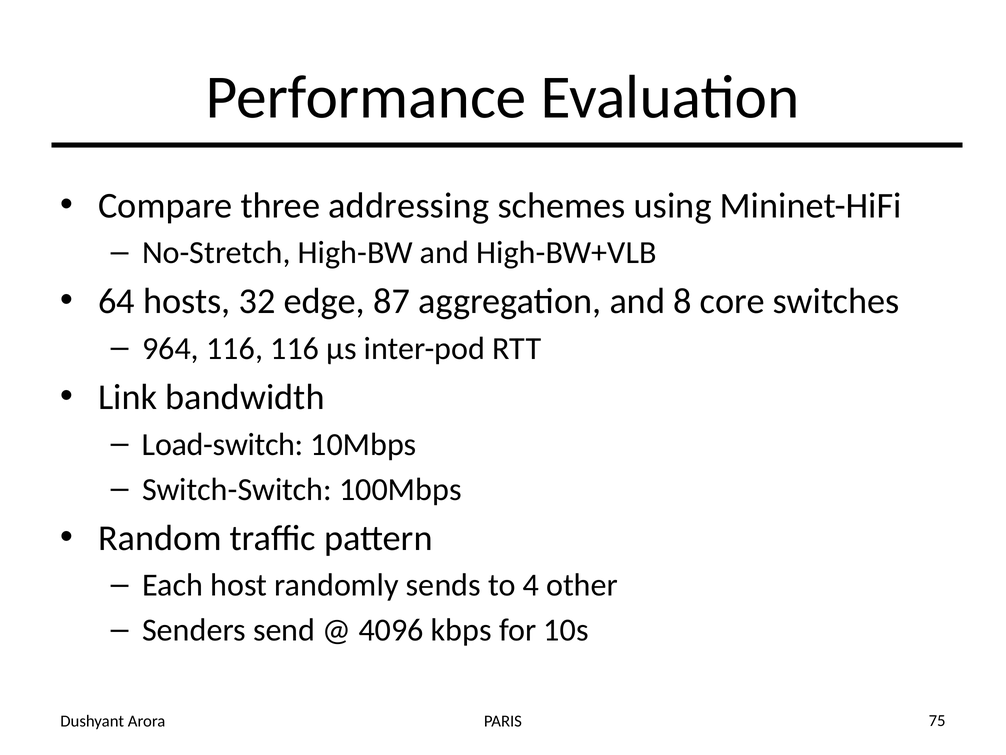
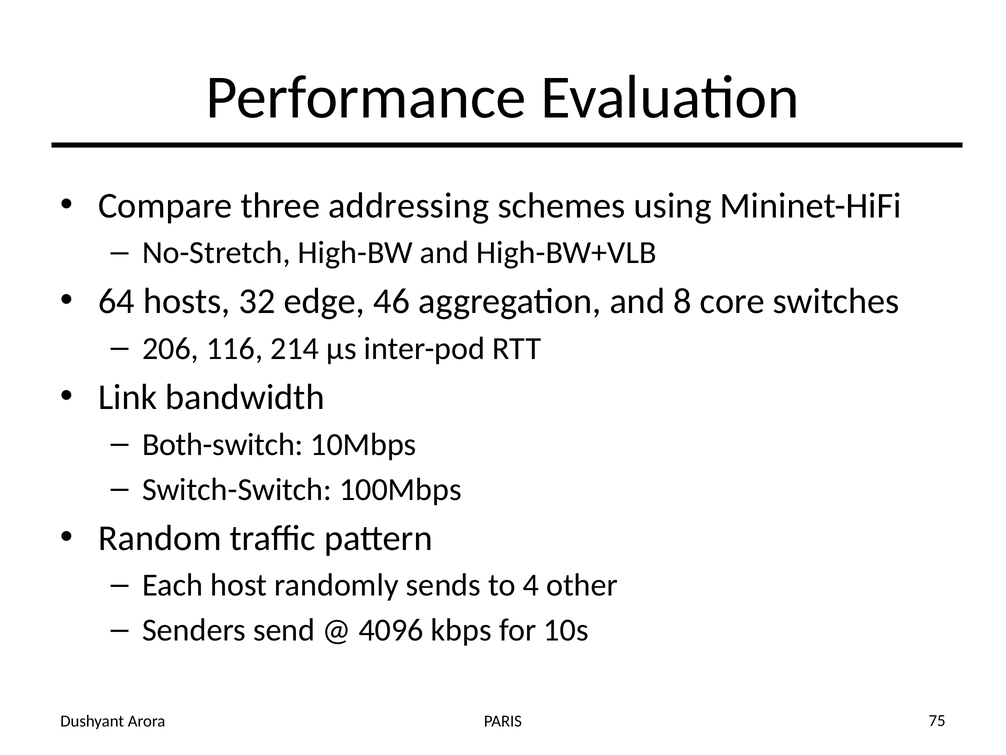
87: 87 -> 46
964: 964 -> 206
116 116: 116 -> 214
Load-switch: Load-switch -> Both-switch
